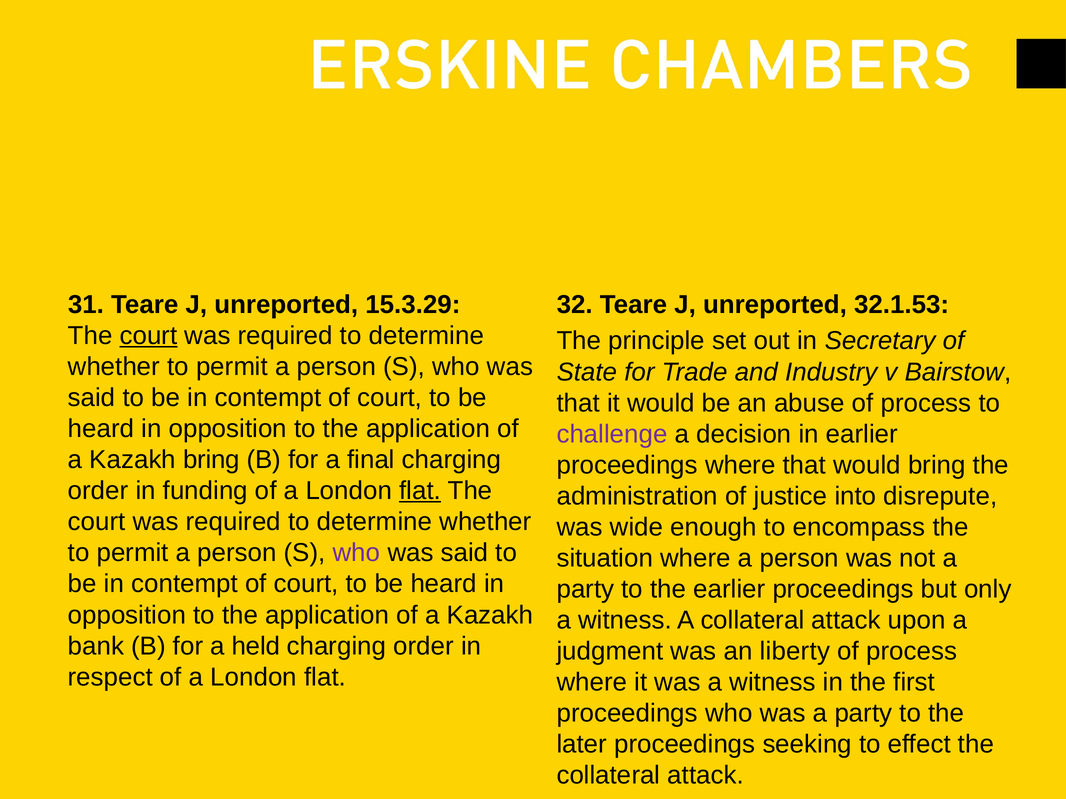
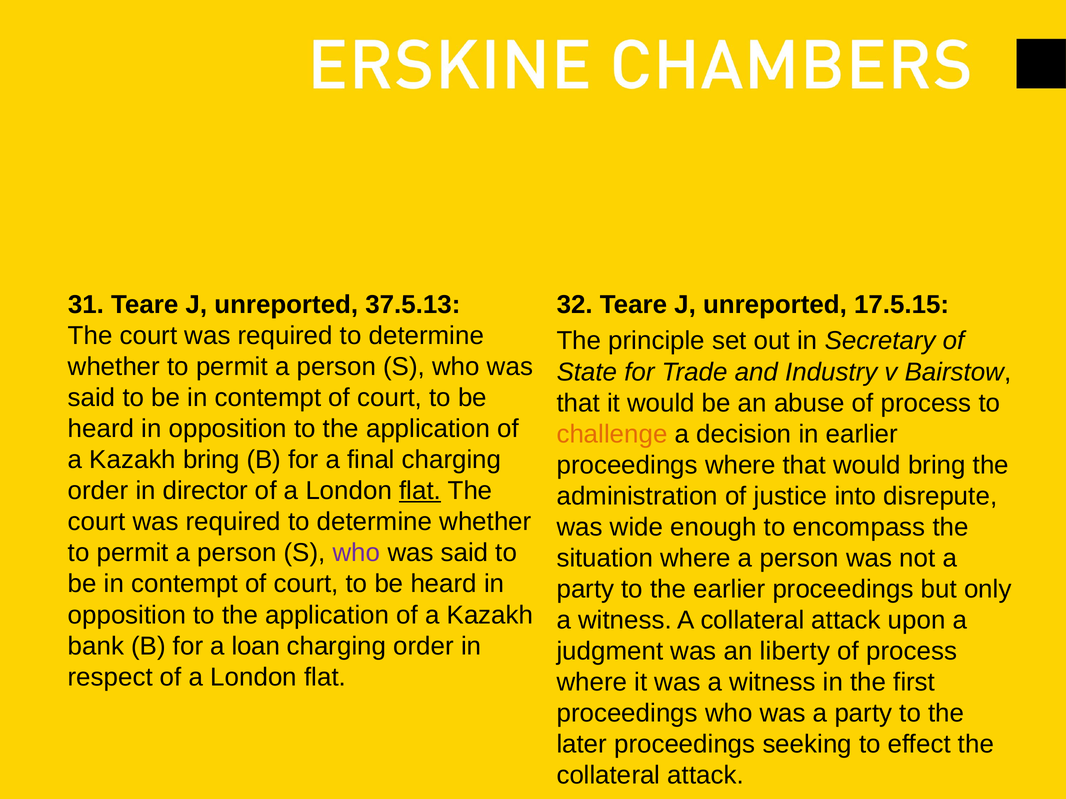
15.3.29: 15.3.29 -> 37.5.13
32.1.53: 32.1.53 -> 17.5.15
court at (149, 336) underline: present -> none
challenge colour: purple -> orange
funding: funding -> director
held: held -> loan
